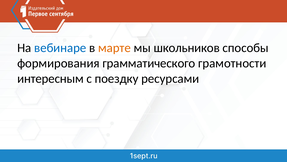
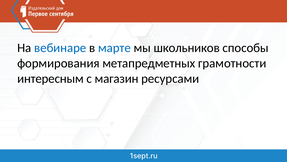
марте colour: orange -> blue
грамматического: грамматического -> метапредметных
поездку: поездку -> магазин
